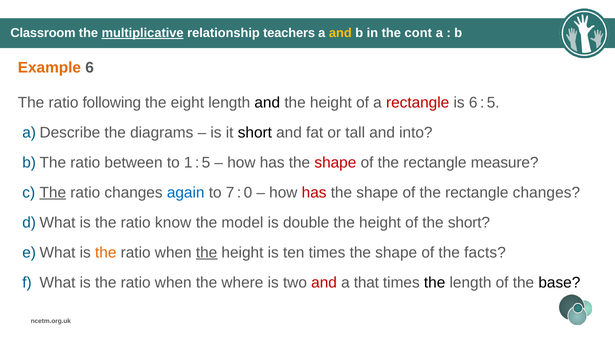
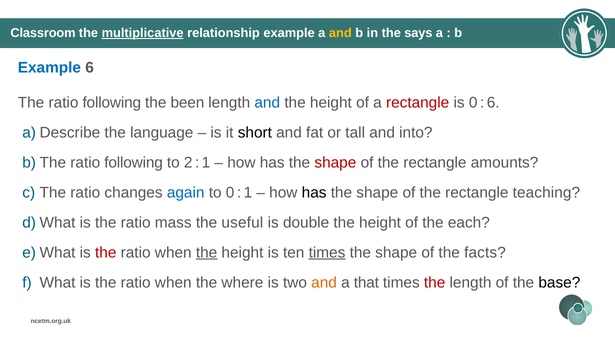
relationship teachers: teachers -> example
cont: cont -> says
Example at (49, 68) colour: orange -> blue
eight: eight -> been
and at (267, 103) colour: black -> blue
is 6: 6 -> 0
5 at (493, 103): 5 -> 6
diagrams: diagrams -> language
between at (134, 163): between -> following
1: 1 -> 2
5 at (206, 163): 5 -> 1
measure: measure -> amounts
The at (53, 193) underline: present -> none
to 7: 7 -> 0
0 at (248, 193): 0 -> 1
has at (314, 193) colour: red -> black
rectangle changes: changes -> teaching
know: know -> mass
model: model -> useful
the short: short -> each
the at (106, 253) colour: orange -> red
times at (327, 253) underline: none -> present
and at (324, 282) colour: red -> orange
the at (435, 282) colour: black -> red
